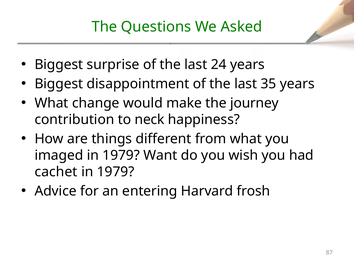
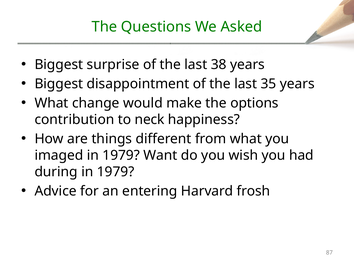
24: 24 -> 38
journey: journey -> options
cachet: cachet -> during
